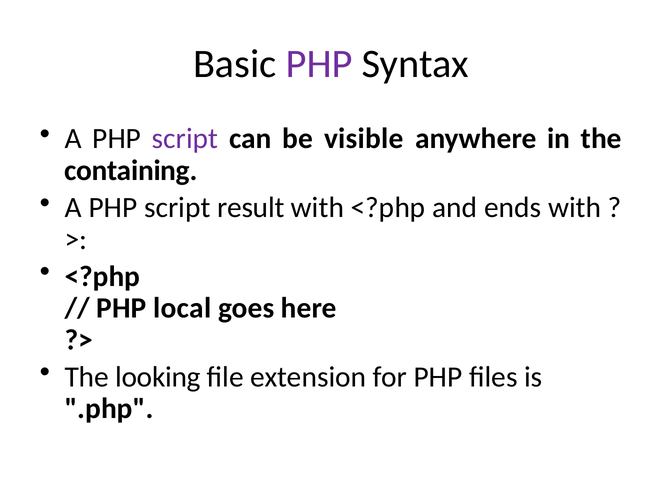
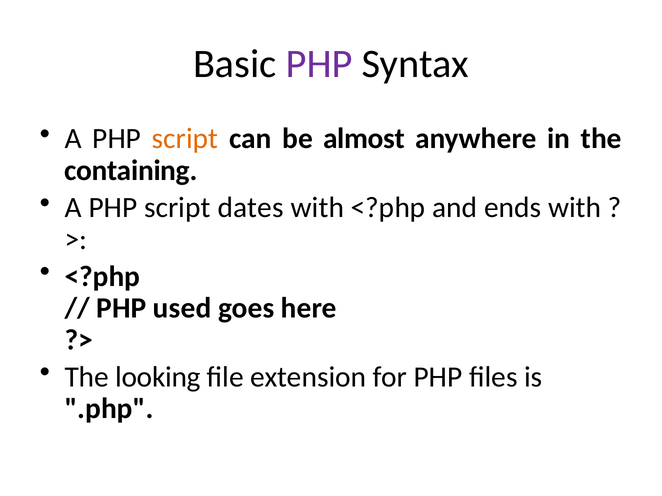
script at (185, 139) colour: purple -> orange
visible: visible -> almost
result: result -> dates
local: local -> used
